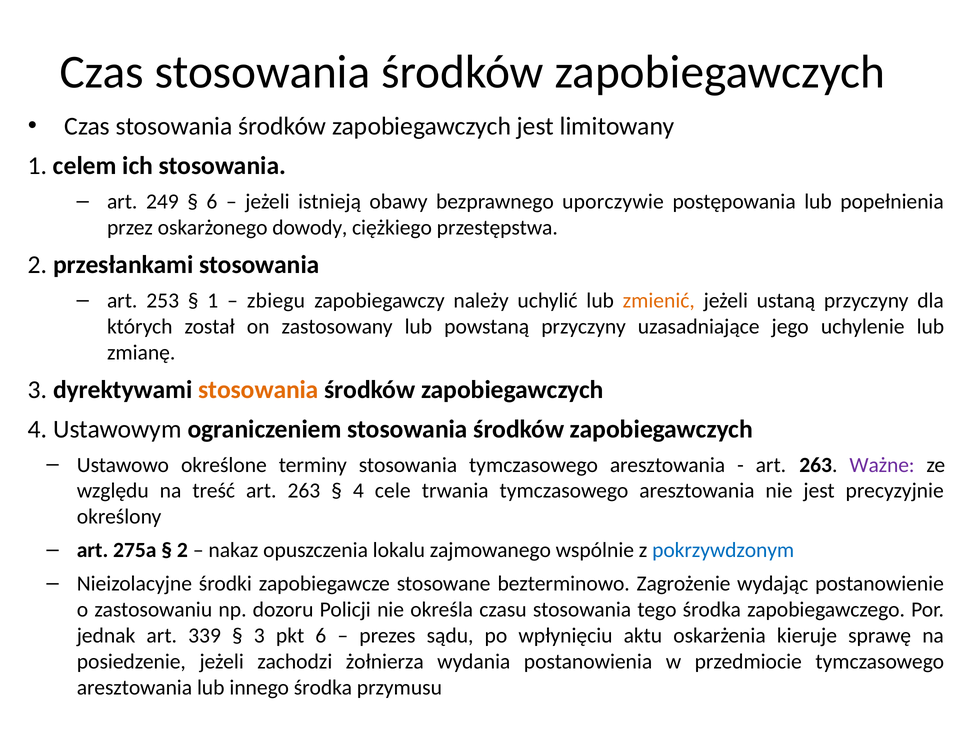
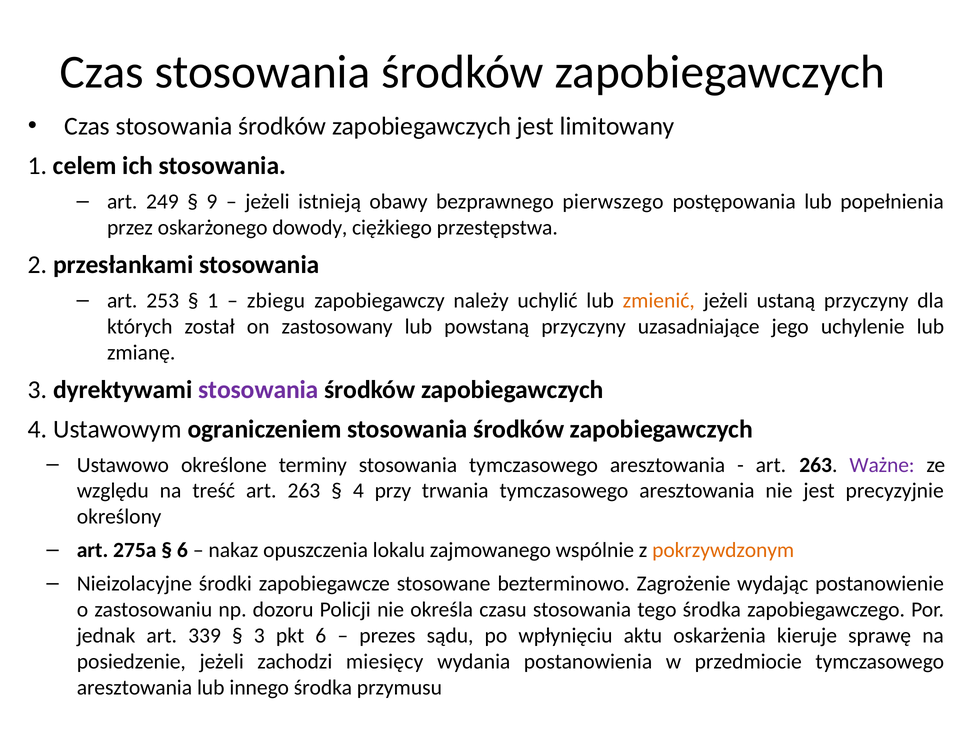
6 at (212, 202): 6 -> 9
uporczywie: uporczywie -> pierwszego
stosowania at (258, 390) colour: orange -> purple
cele: cele -> przy
2 at (182, 550): 2 -> 6
pokrzywdzonym colour: blue -> orange
żołnierza: żołnierza -> miesięcy
